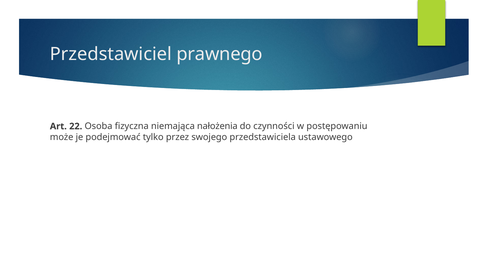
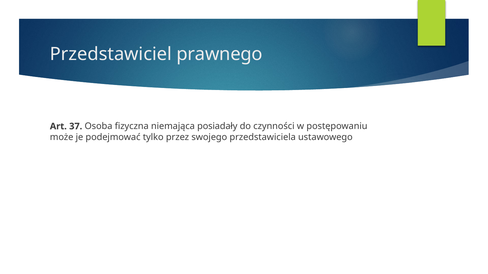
22: 22 -> 37
nałożenia: nałożenia -> posiadały
